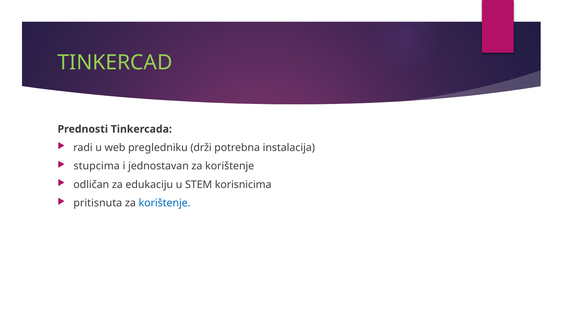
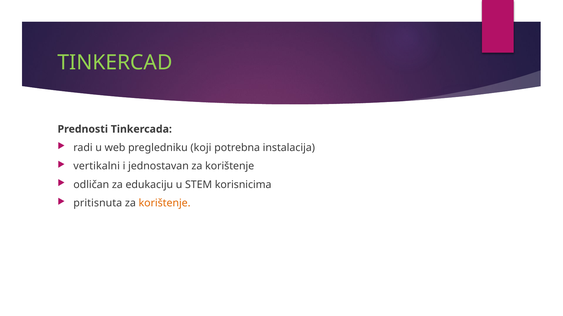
drži: drži -> koji
stupcima: stupcima -> vertikalni
korištenje at (165, 204) colour: blue -> orange
